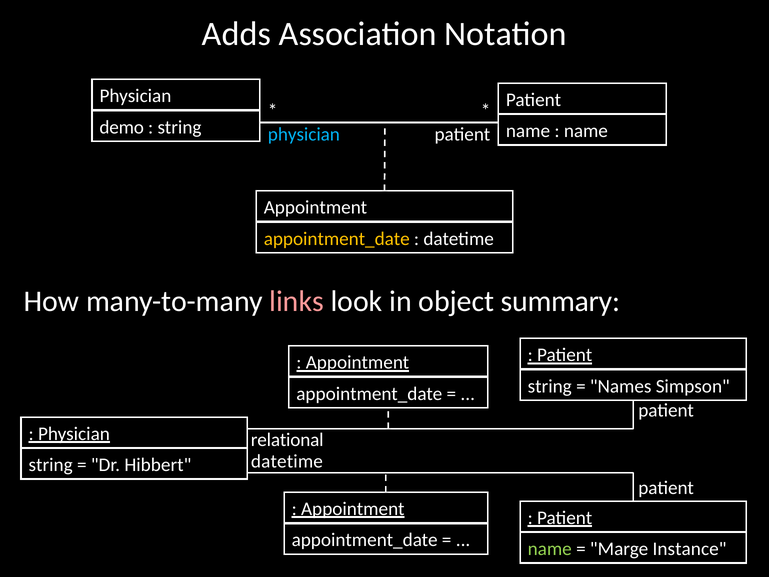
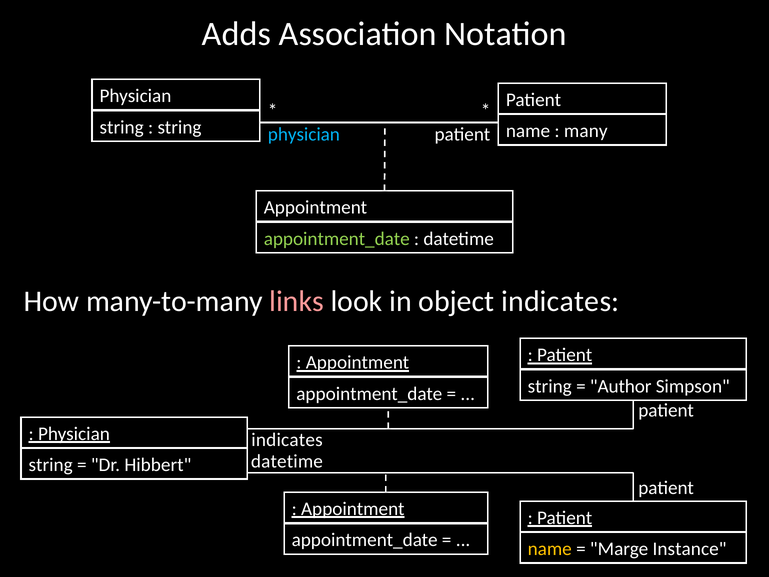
demo at (122, 127): demo -> string
name at (586, 131): name -> many
appointment_date at (337, 239) colour: yellow -> light green
object summary: summary -> indicates
Names: Names -> Author
relational at (287, 440): relational -> indicates
name at (550, 549) colour: light green -> yellow
